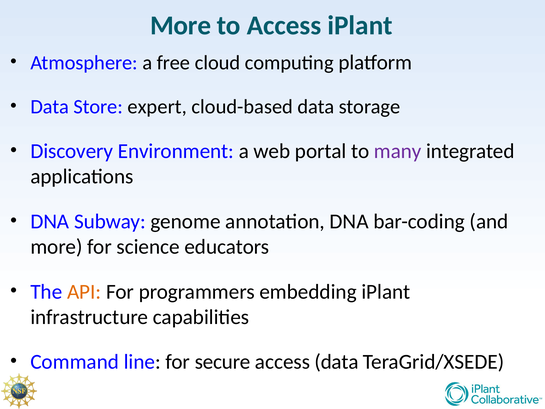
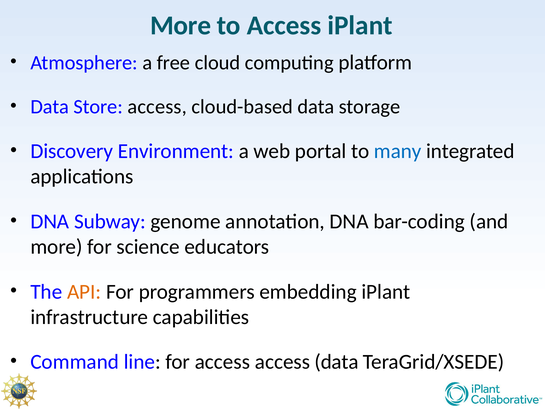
Store expert: expert -> access
many colour: purple -> blue
for secure: secure -> access
